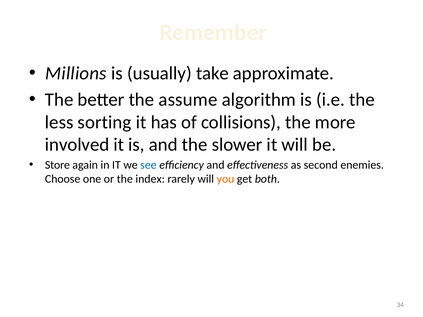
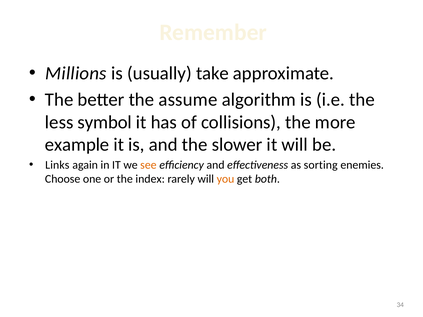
sorting: sorting -> symbol
involved: involved -> example
Store: Store -> Links
see colour: blue -> orange
second: second -> sorting
